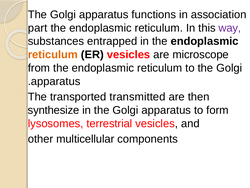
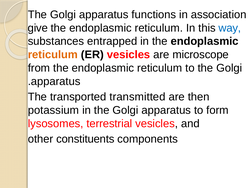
part: part -> give
way colour: purple -> blue
synthesize: synthesize -> potassium
multicellular: multicellular -> constituents
